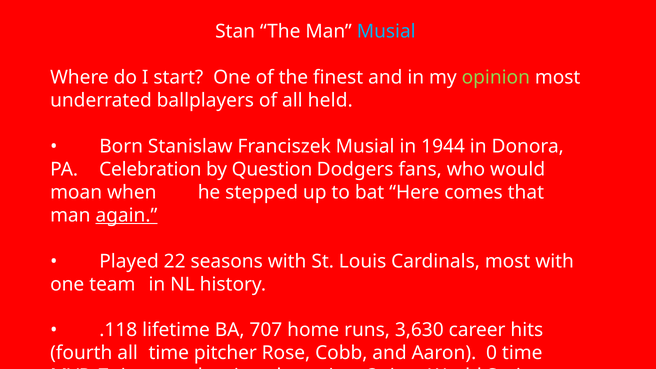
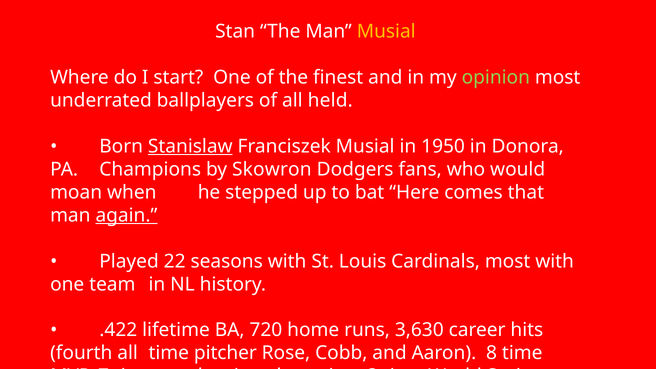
Musial at (386, 31) colour: light blue -> yellow
Stanislaw underline: none -> present
1944: 1944 -> 1950
Celebration: Celebration -> Champions
Question: Question -> Skowron
.118: .118 -> .422
707: 707 -> 720
0: 0 -> 8
